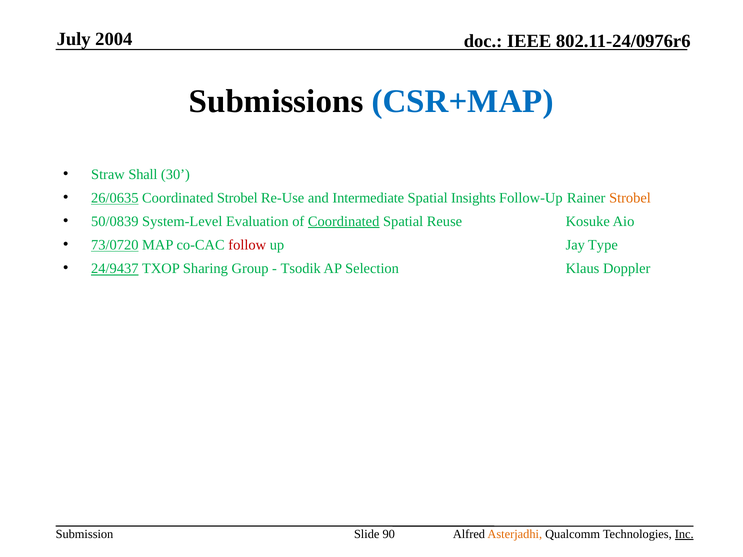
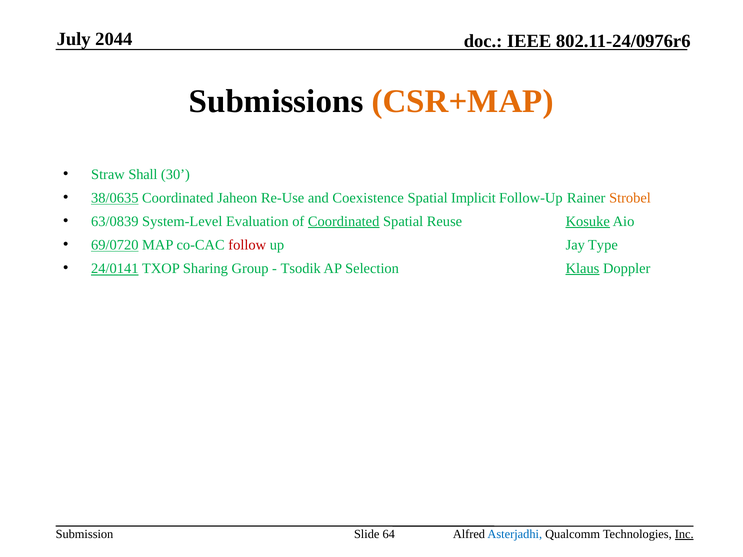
2004: 2004 -> 2044
CSR+MAP colour: blue -> orange
26/0635: 26/0635 -> 38/0635
Coordinated Strobel: Strobel -> Jaheon
Intermediate: Intermediate -> Coexistence
Insights: Insights -> Implicit
50/0839: 50/0839 -> 63/0839
Kosuke underline: none -> present
73/0720: 73/0720 -> 69/0720
24/9437: 24/9437 -> 24/0141
Klaus underline: none -> present
90: 90 -> 64
Asterjadhi colour: orange -> blue
